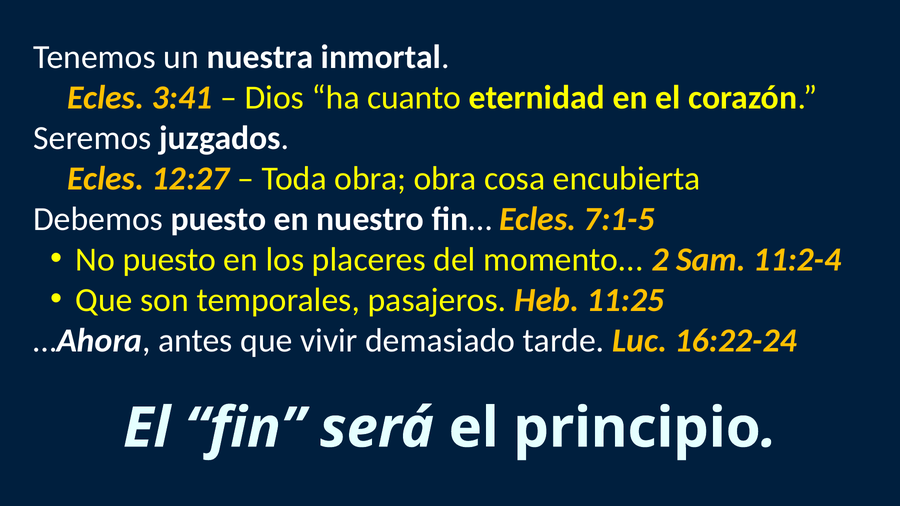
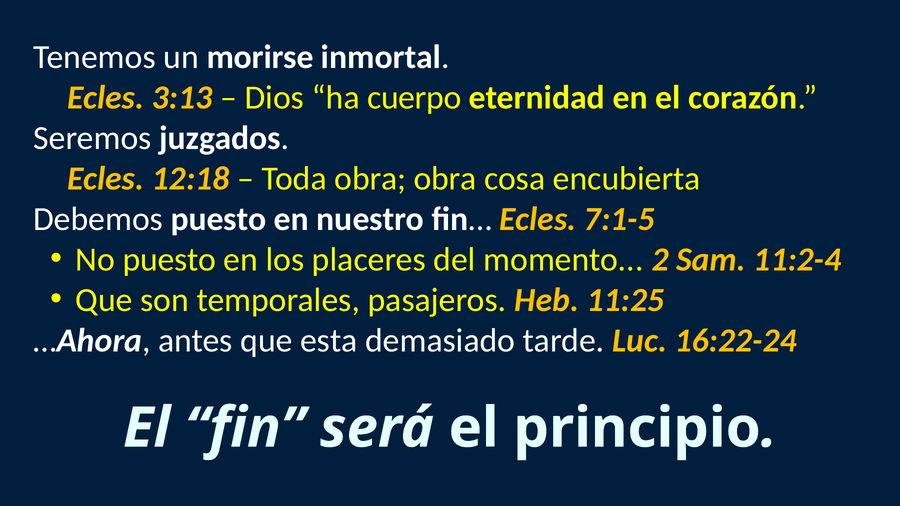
nuestra: nuestra -> morirse
3:41: 3:41 -> 3:13
cuanto: cuanto -> cuerpo
12:27: 12:27 -> 12:18
vivir: vivir -> esta
